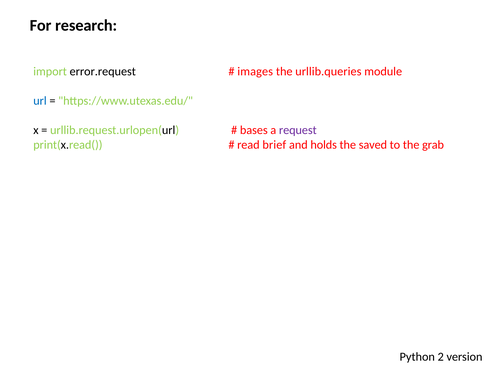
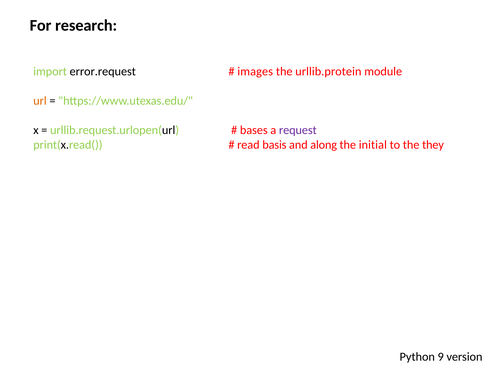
urllib.queries: urllib.queries -> urllib.protein
url colour: blue -> orange
brief: brief -> basis
holds: holds -> along
saved: saved -> initial
grab: grab -> they
2: 2 -> 9
